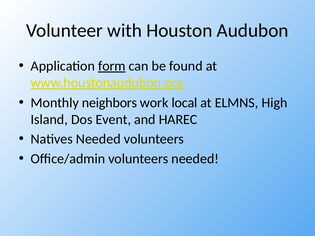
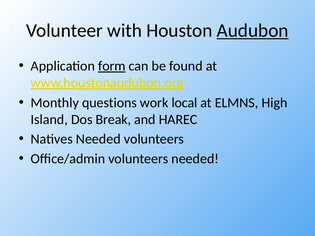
Audubon underline: none -> present
neighbors: neighbors -> questions
Event: Event -> Break
